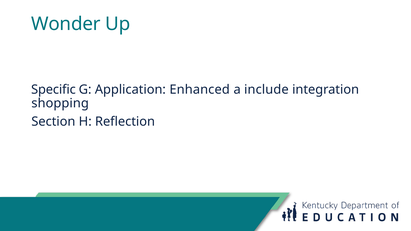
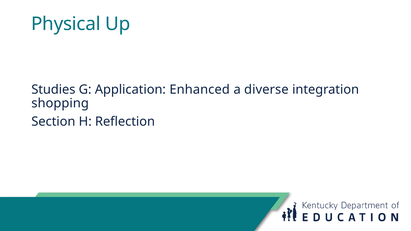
Wonder: Wonder -> Physical
Specific: Specific -> Studies
include: include -> diverse
